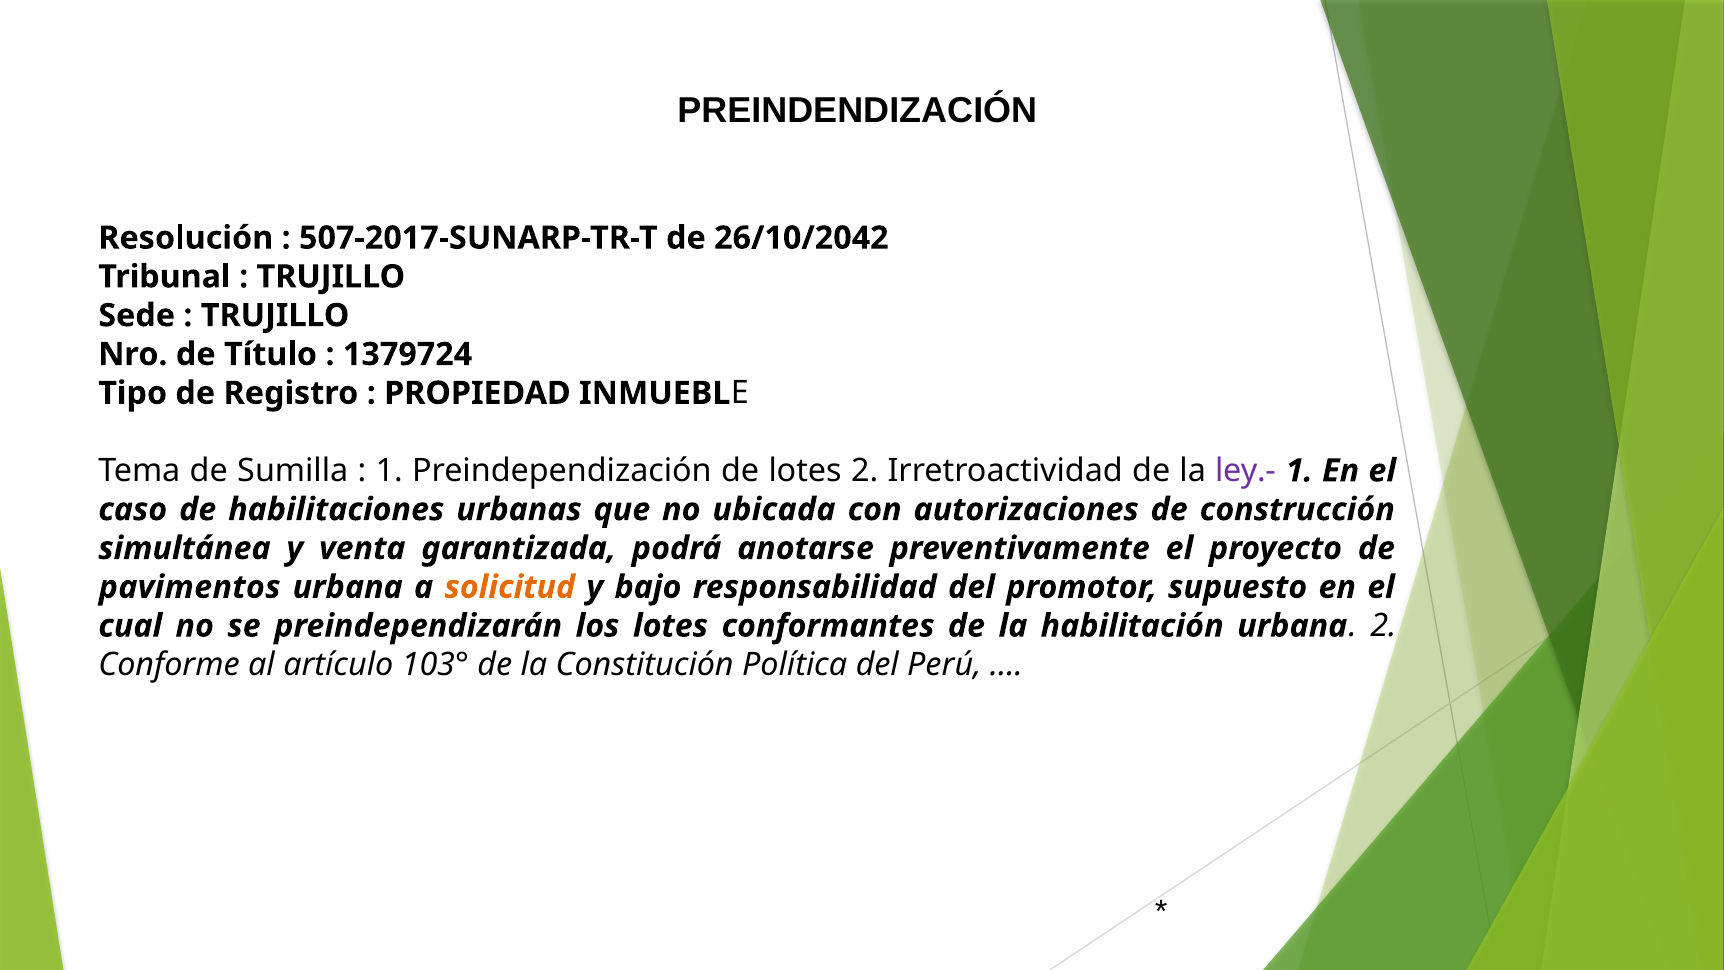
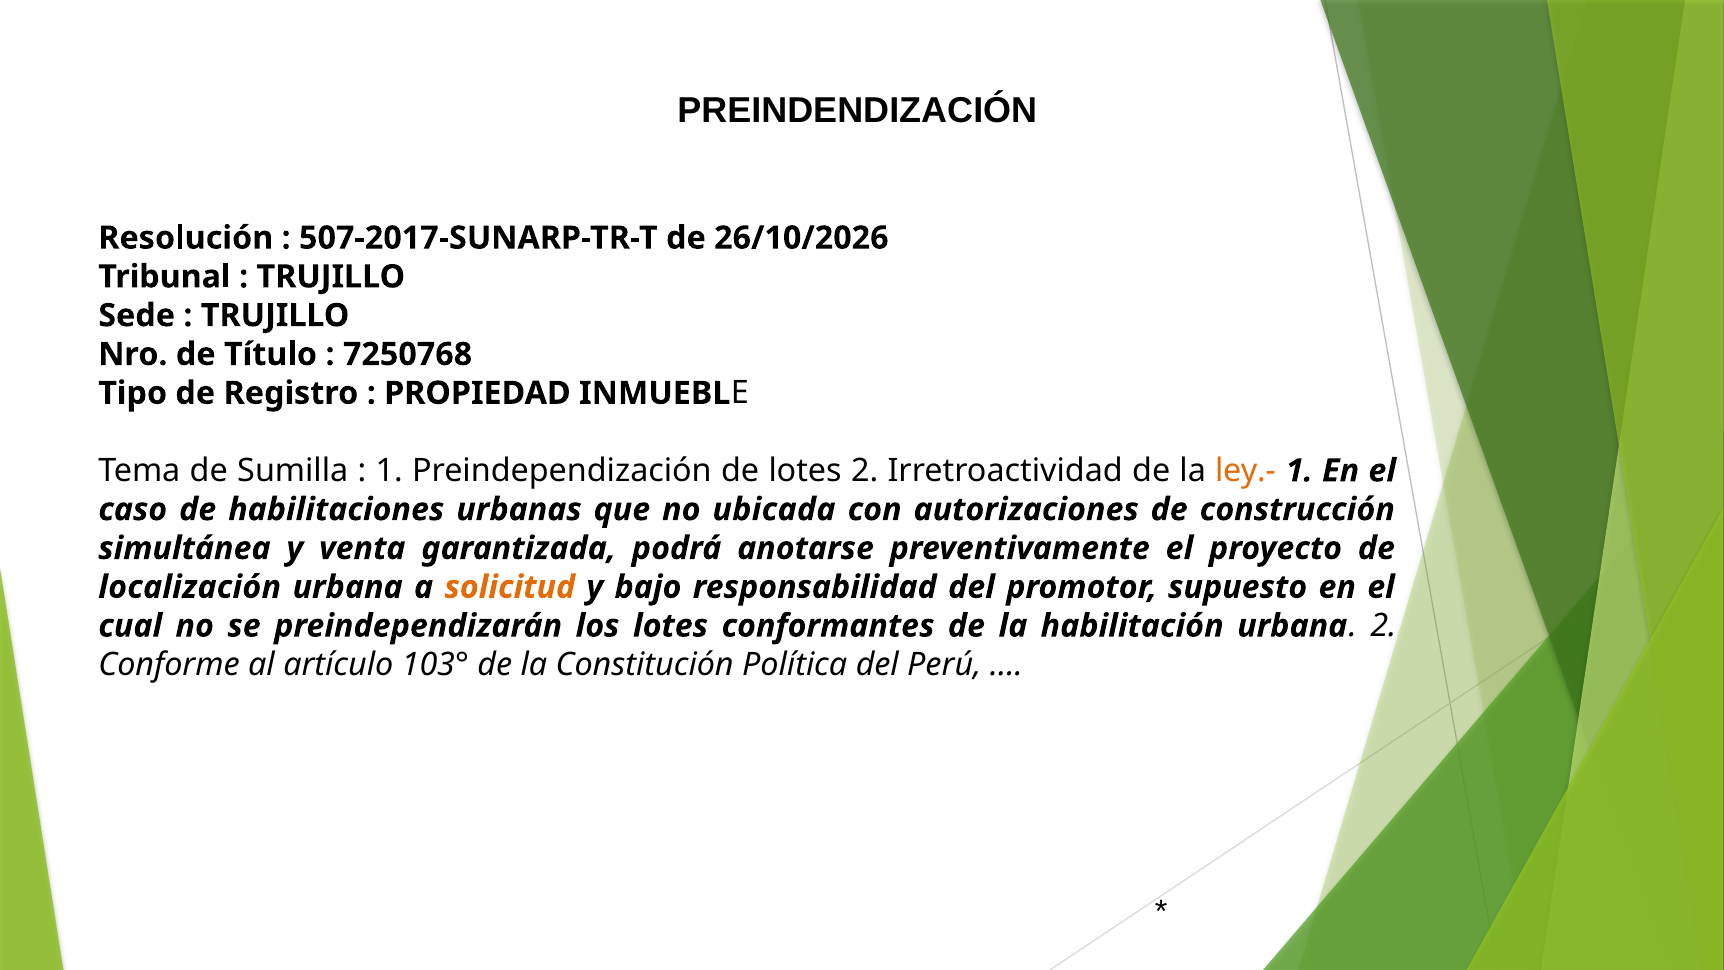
26/10/2042: 26/10/2042 -> 26/10/2026
1379724: 1379724 -> 7250768
ley.- colour: purple -> orange
pavimentos: pavimentos -> localización
